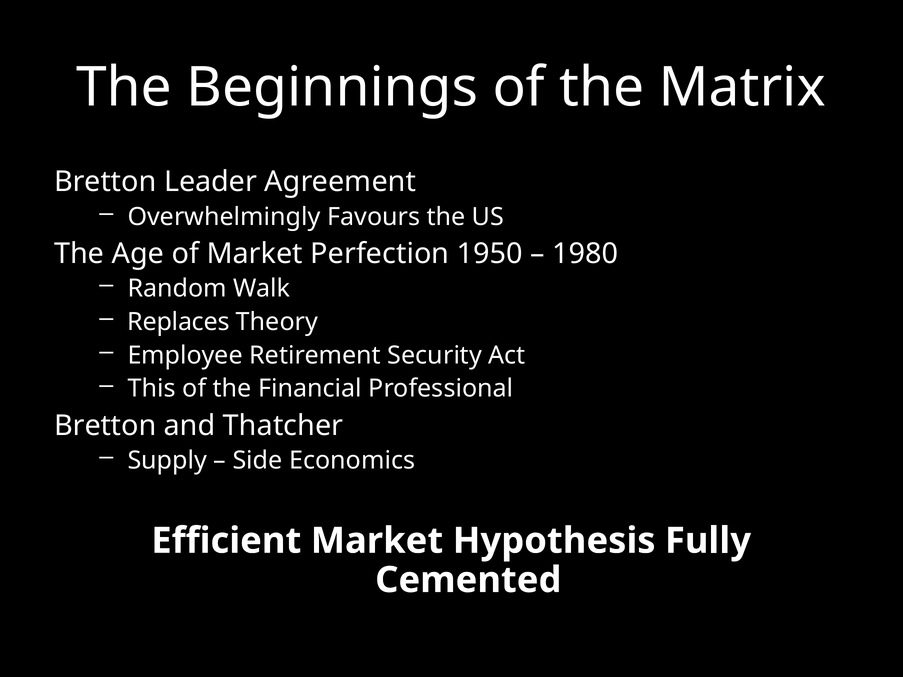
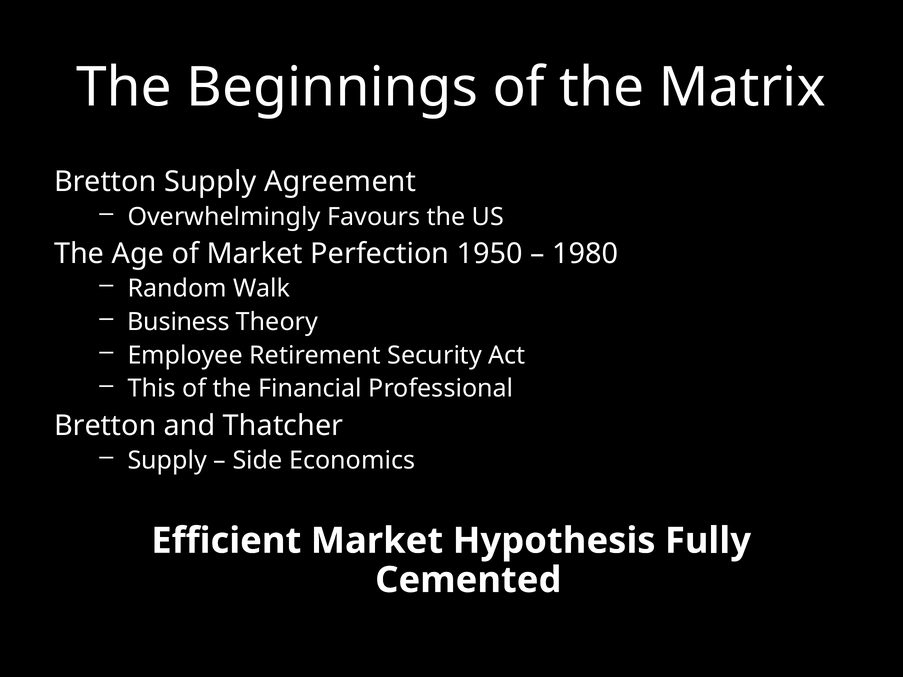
Bretton Leader: Leader -> Supply
Replaces: Replaces -> Business
